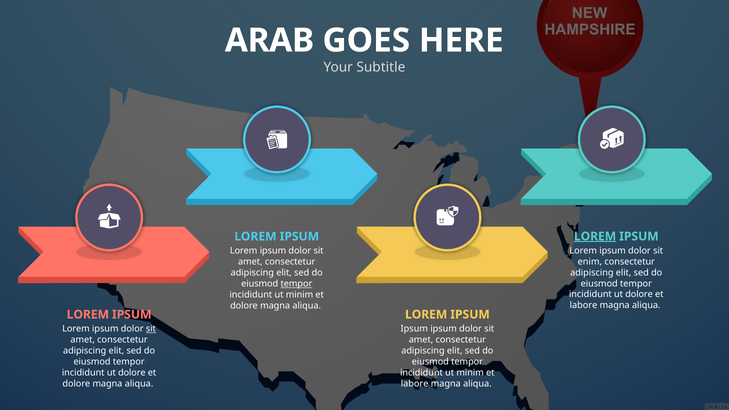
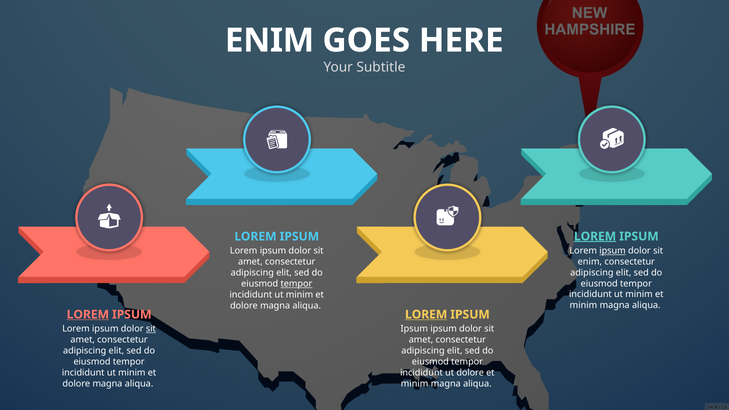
ARAB at (269, 40): ARAB -> ENIM
ipsum at (613, 251) underline: none -> present
dolore at (639, 295): dolore -> minim
labore at (583, 305): labore -> minim
LOREM at (88, 315) underline: none -> present
LOREM at (426, 315) underline: none -> present
dolore at (132, 373): dolore -> minim
minim at (470, 373): minim -> dolore
labore at (415, 384): labore -> minim
